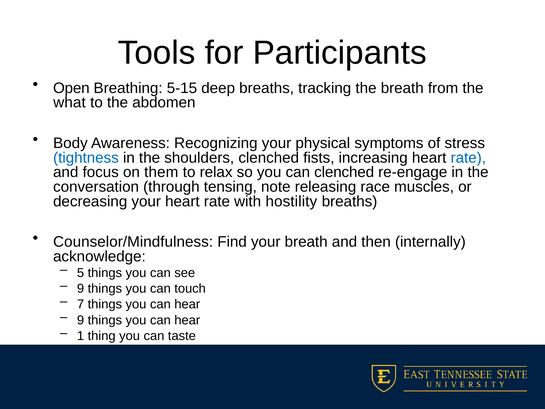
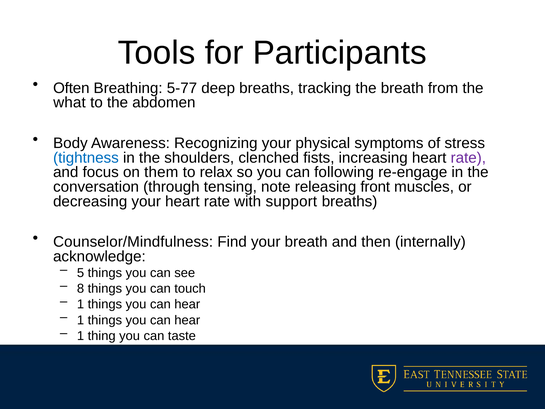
Open: Open -> Often
5-15: 5-15 -> 5-77
rate at (468, 158) colour: blue -> purple
can clenched: clenched -> following
race: race -> front
hostility: hostility -> support
9 at (81, 288): 9 -> 8
7 at (81, 304): 7 -> 1
9 at (81, 320): 9 -> 1
